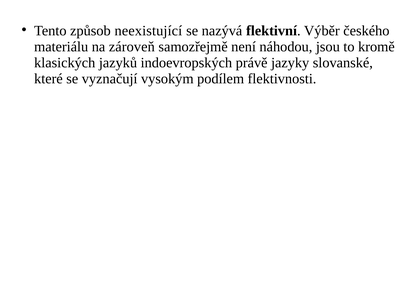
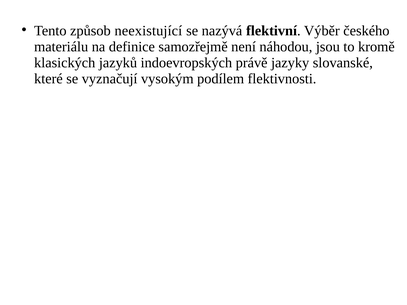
zároveň: zároveň -> definice
